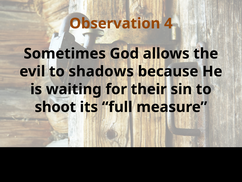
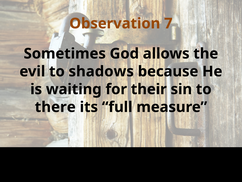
4: 4 -> 7
shoot: shoot -> there
